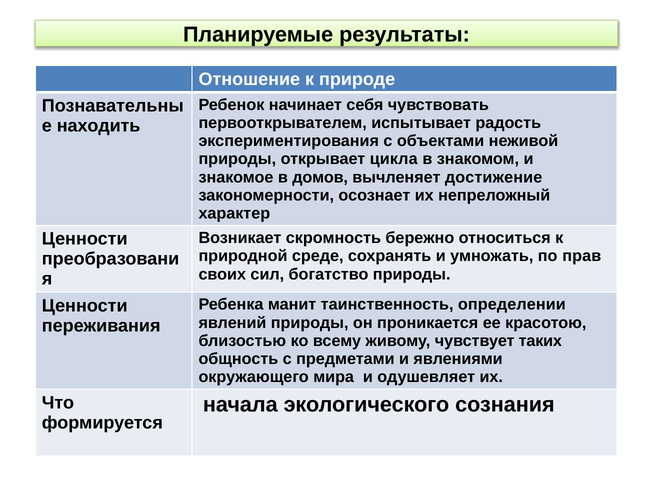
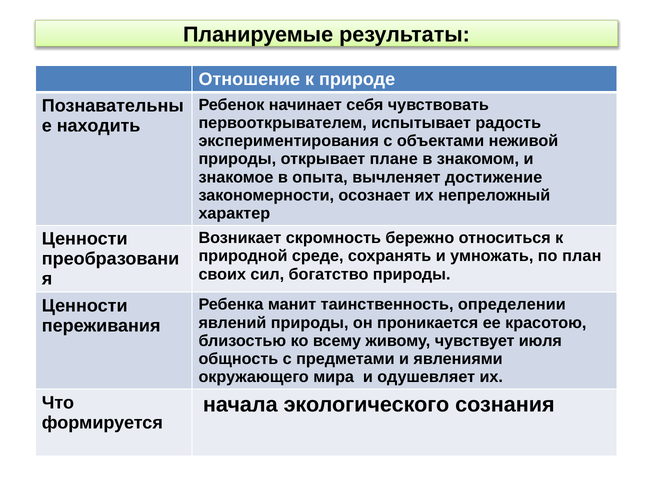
цикла: цикла -> плане
домов: домов -> опыта
прав: прав -> план
таких: таких -> июля
